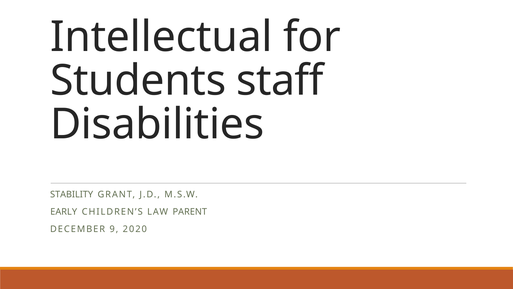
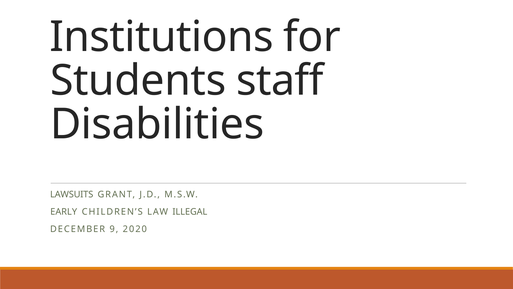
Intellectual: Intellectual -> Institutions
STABILITY: STABILITY -> LAWSUITS
PARENT: PARENT -> ILLEGAL
